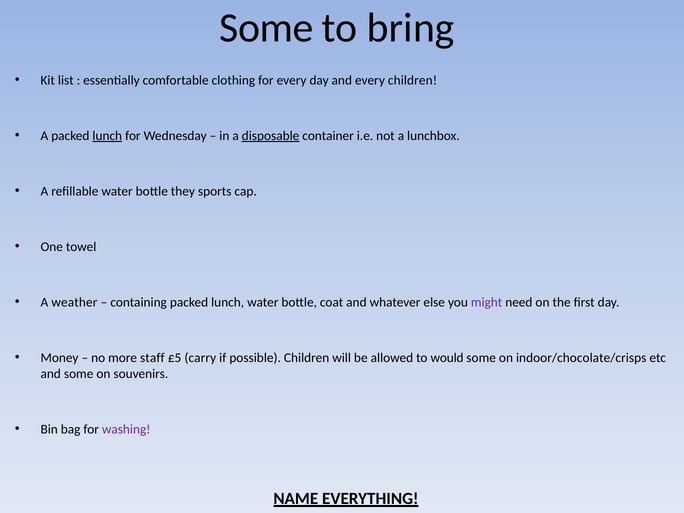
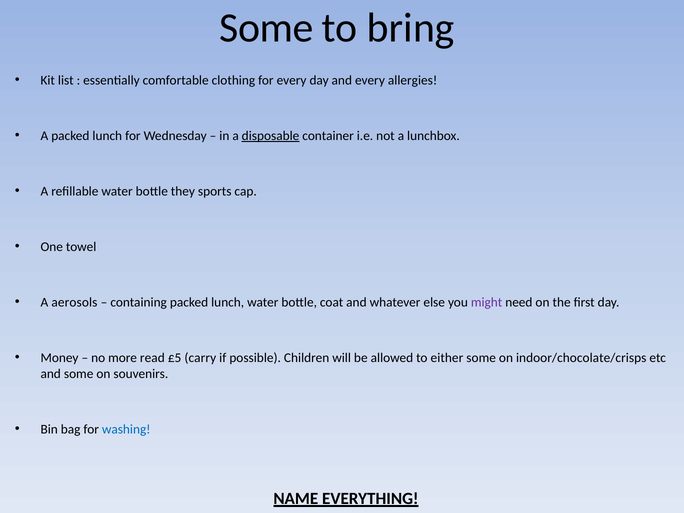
every children: children -> allergies
lunch at (107, 136) underline: present -> none
weather: weather -> aerosols
staff: staff -> read
would: would -> either
washing colour: purple -> blue
